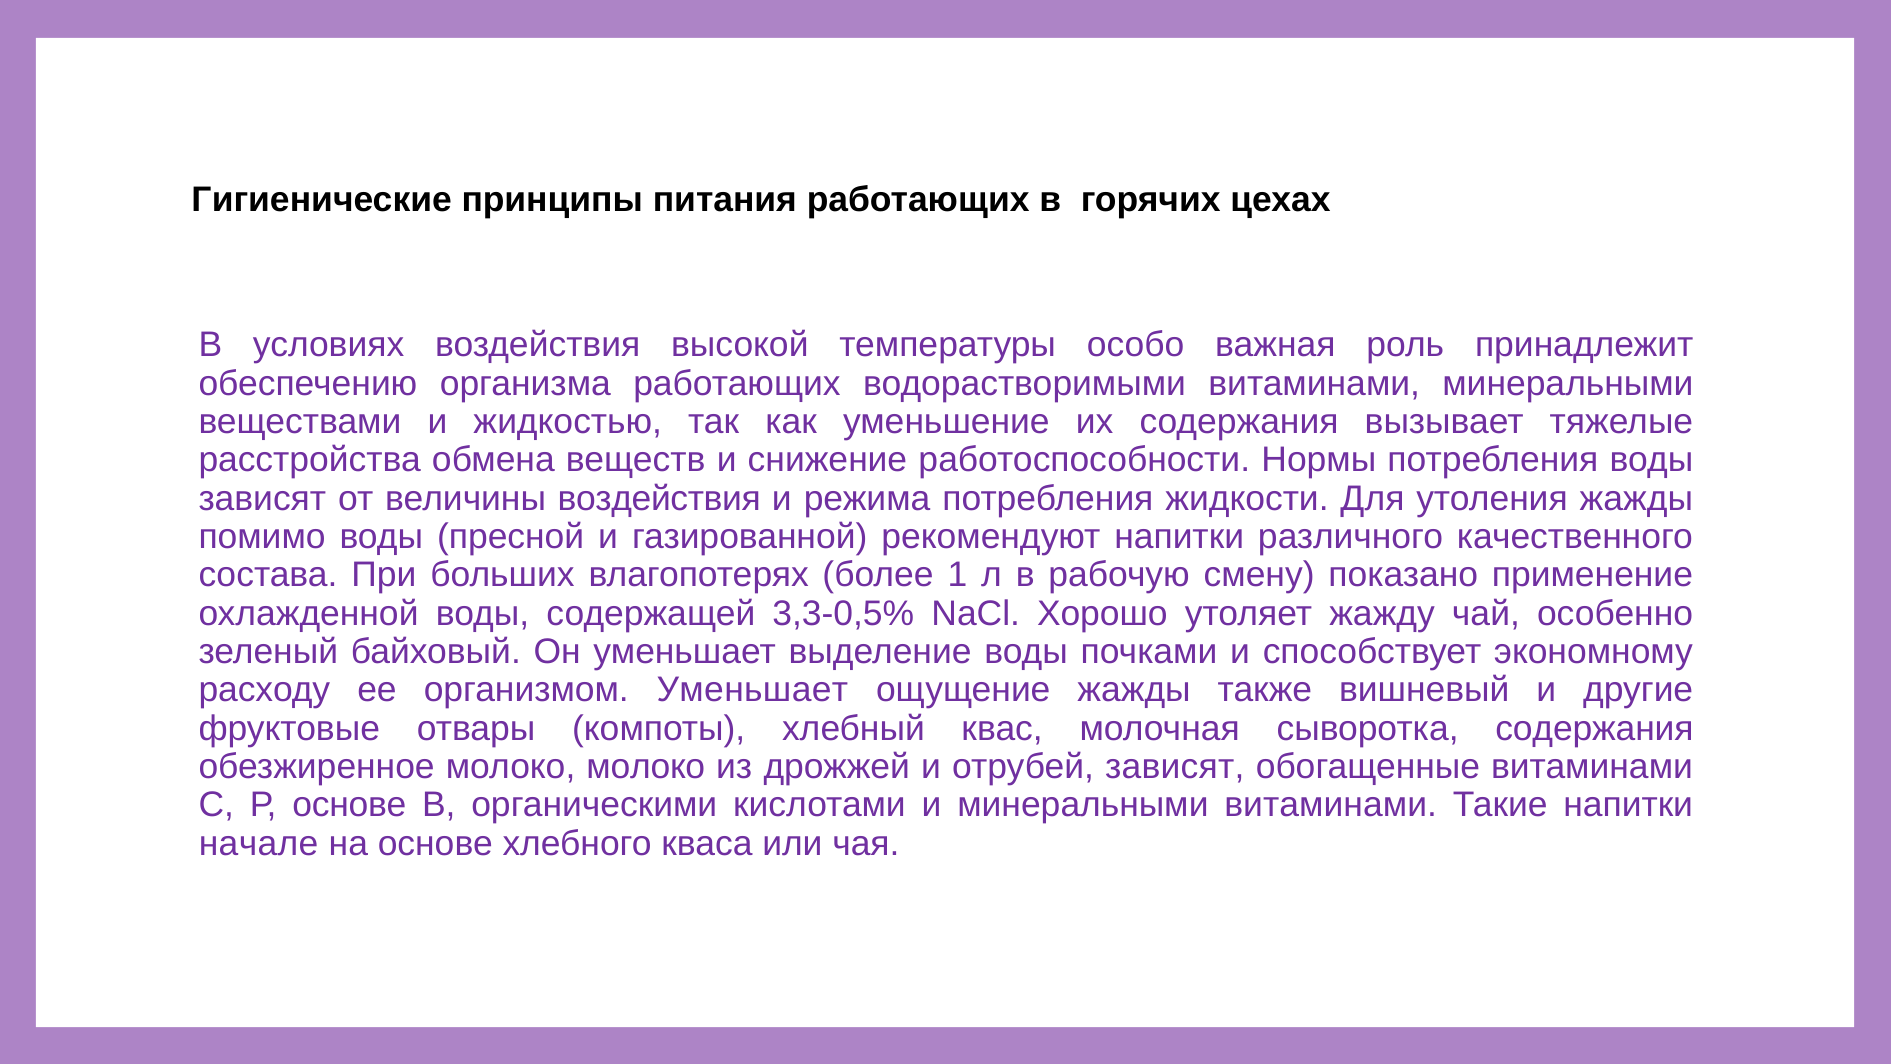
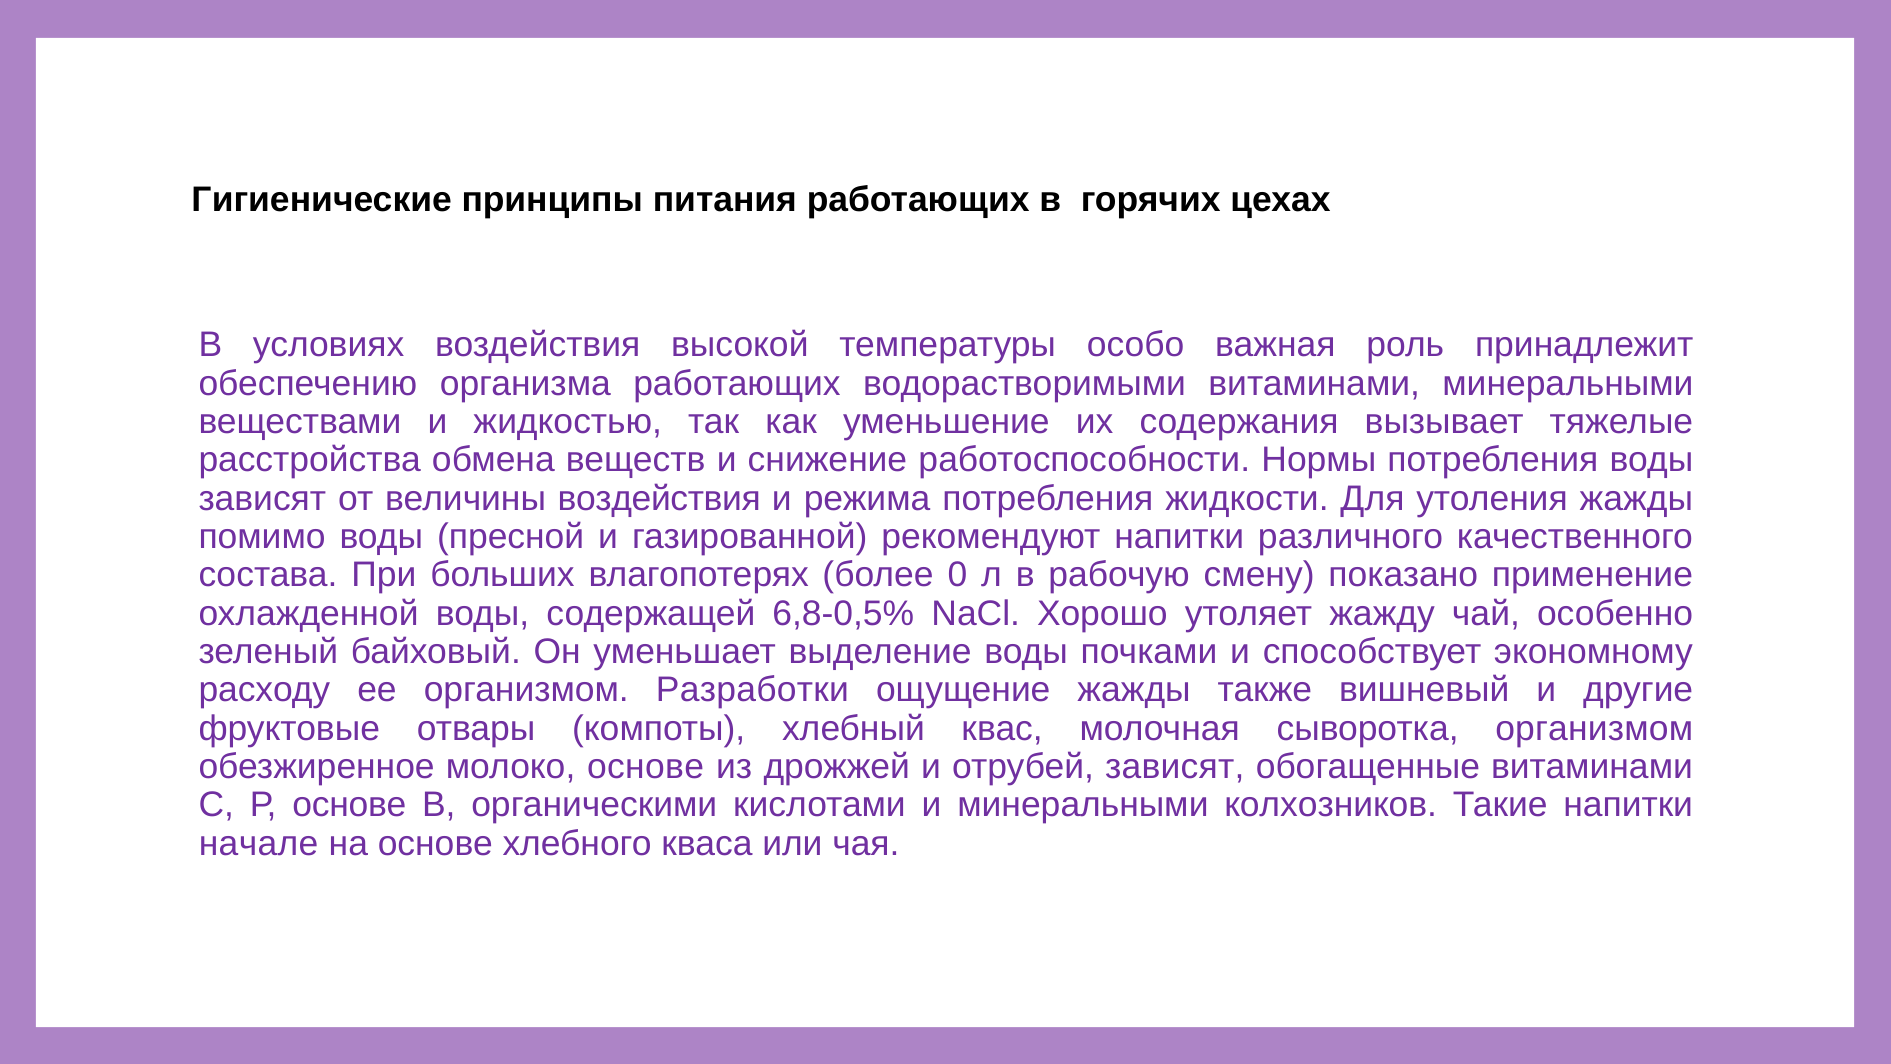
1: 1 -> 0
3,3-0,5%: 3,3-0,5% -> 6,8-0,5%
организмом Уменьшает: Уменьшает -> Разработки
сыворотка содержания: содержания -> организмом
молоко молоко: молоко -> основе
минеральными витаминами: витаминами -> колхозников
